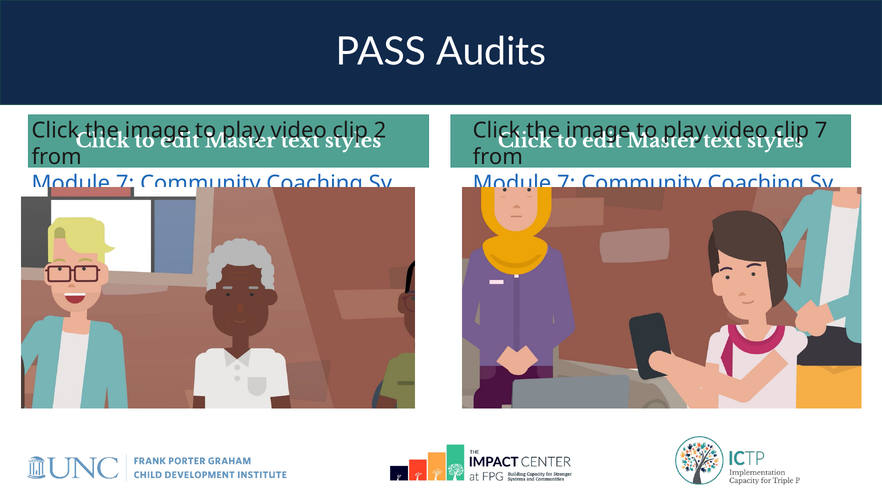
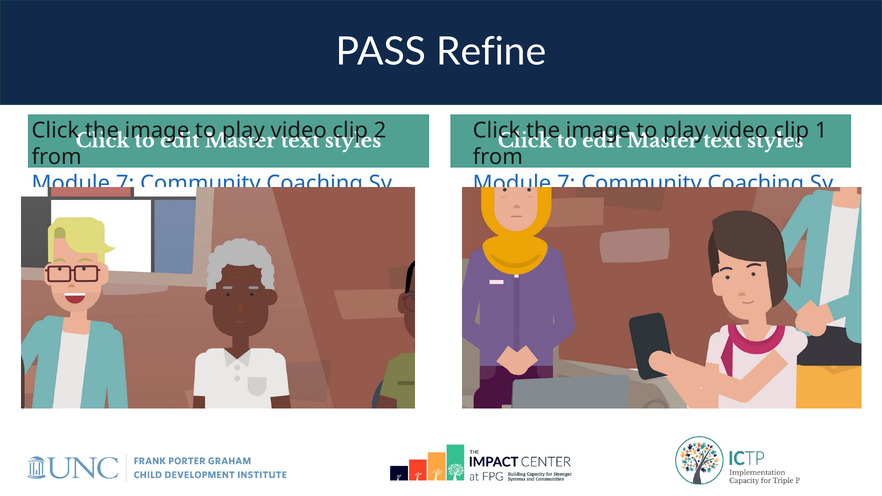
Audits: Audits -> Refine
7 at (821, 131): 7 -> 1
